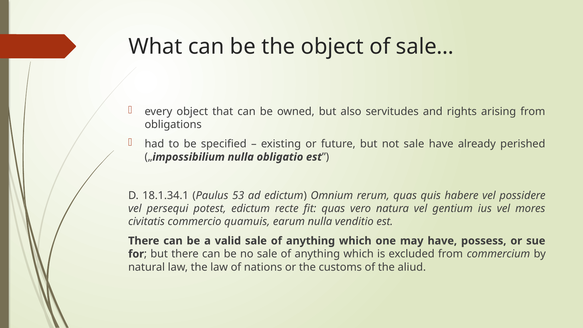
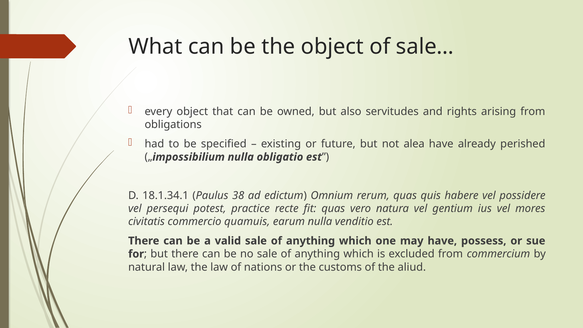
not sale: sale -> alea
53: 53 -> 38
potest edictum: edictum -> practice
